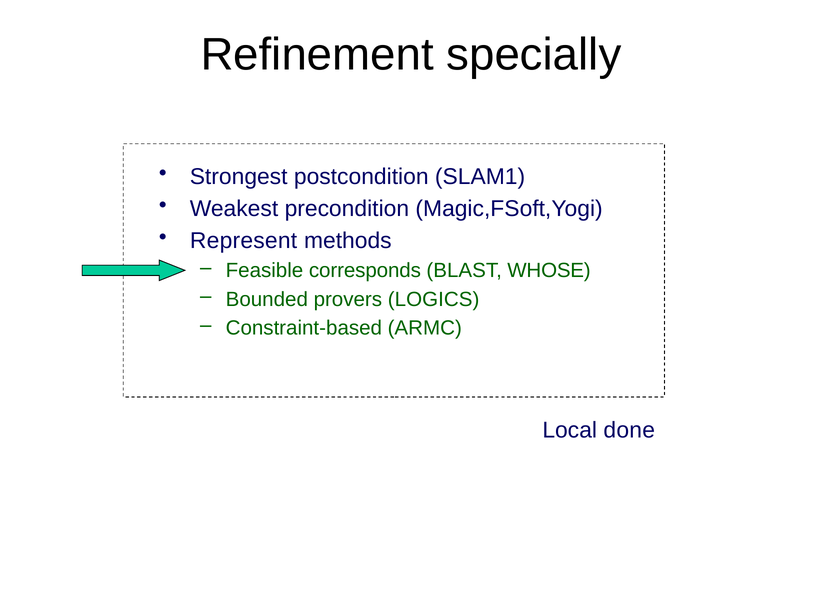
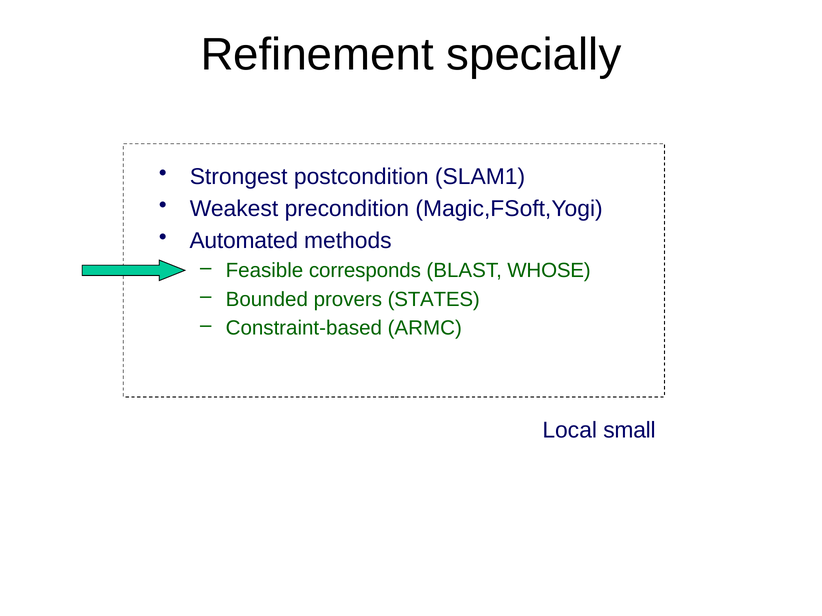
Represent: Represent -> Automated
LOGICS: LOGICS -> STATES
done: done -> small
